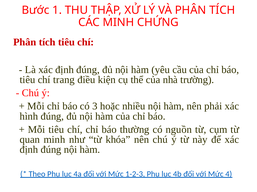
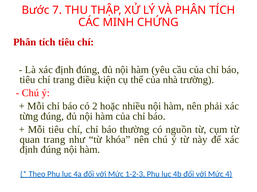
1: 1 -> 7
3: 3 -> 2
hình: hình -> từng
quan minh: minh -> trang
